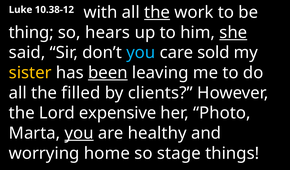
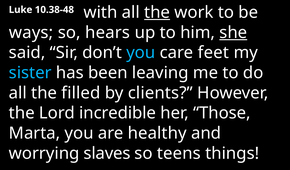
10.38-12: 10.38-12 -> 10.38-48
thing: thing -> ways
sold: sold -> feet
sister colour: yellow -> light blue
been underline: present -> none
expensive: expensive -> incredible
Photo: Photo -> Those
you at (79, 133) underline: present -> none
home: home -> slaves
stage: stage -> teens
